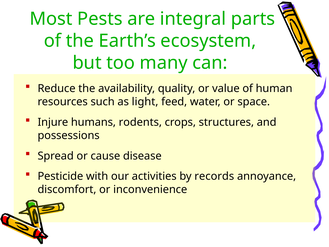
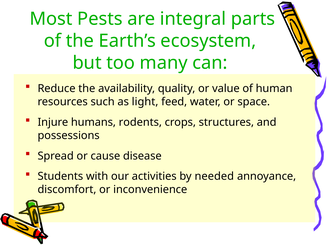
Pesticide: Pesticide -> Students
records: records -> needed
